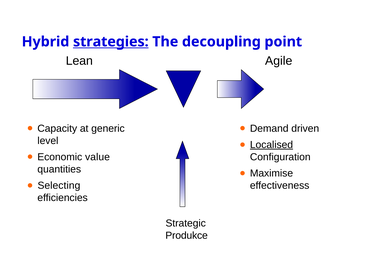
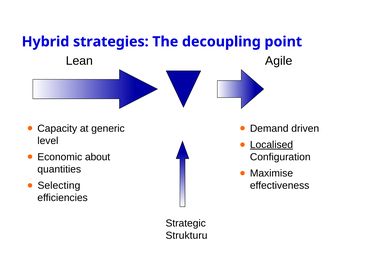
strategies underline: present -> none
value: value -> about
Produkce: Produkce -> Strukturu
